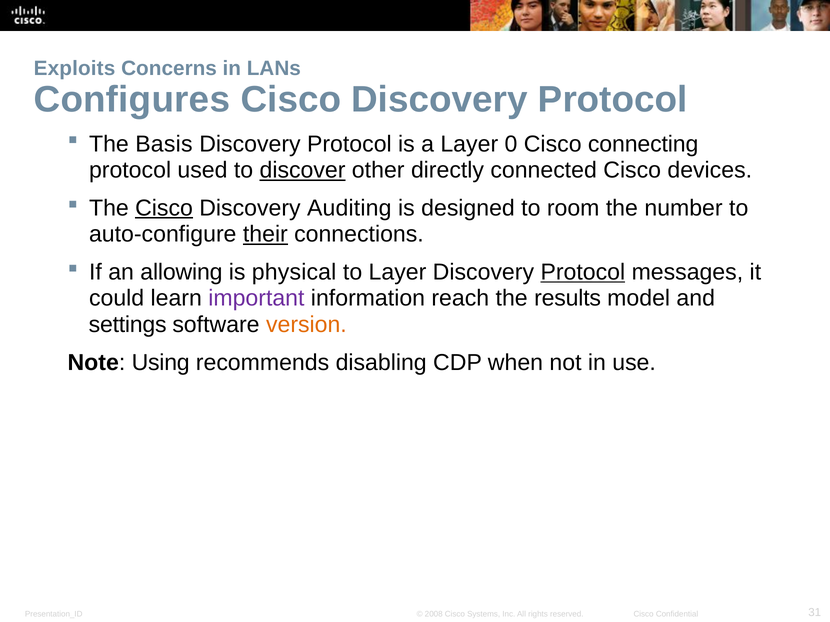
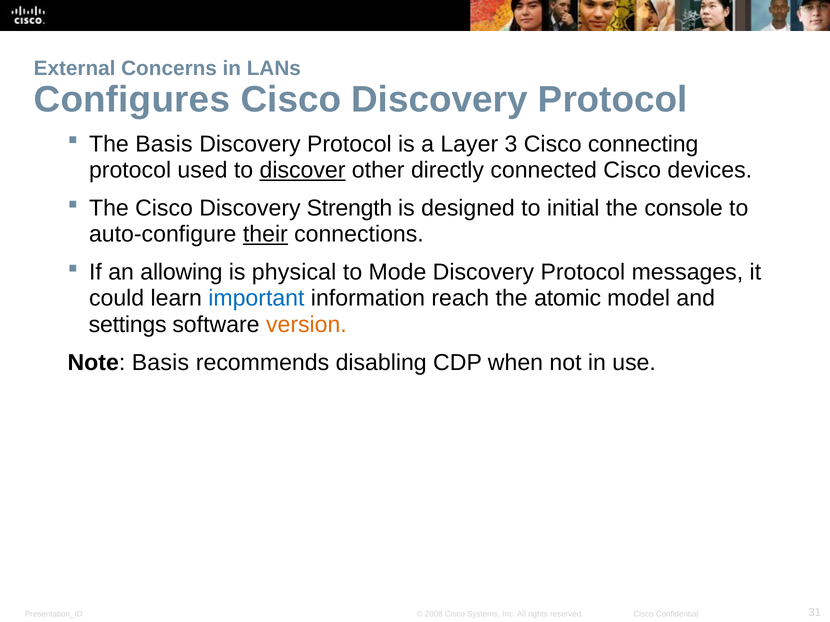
Exploits: Exploits -> External
0: 0 -> 3
Cisco at (164, 208) underline: present -> none
Auditing: Auditing -> Strength
room: room -> initial
number: number -> console
to Layer: Layer -> Mode
Protocol at (583, 272) underline: present -> none
important colour: purple -> blue
results: results -> atomic
Note Using: Using -> Basis
